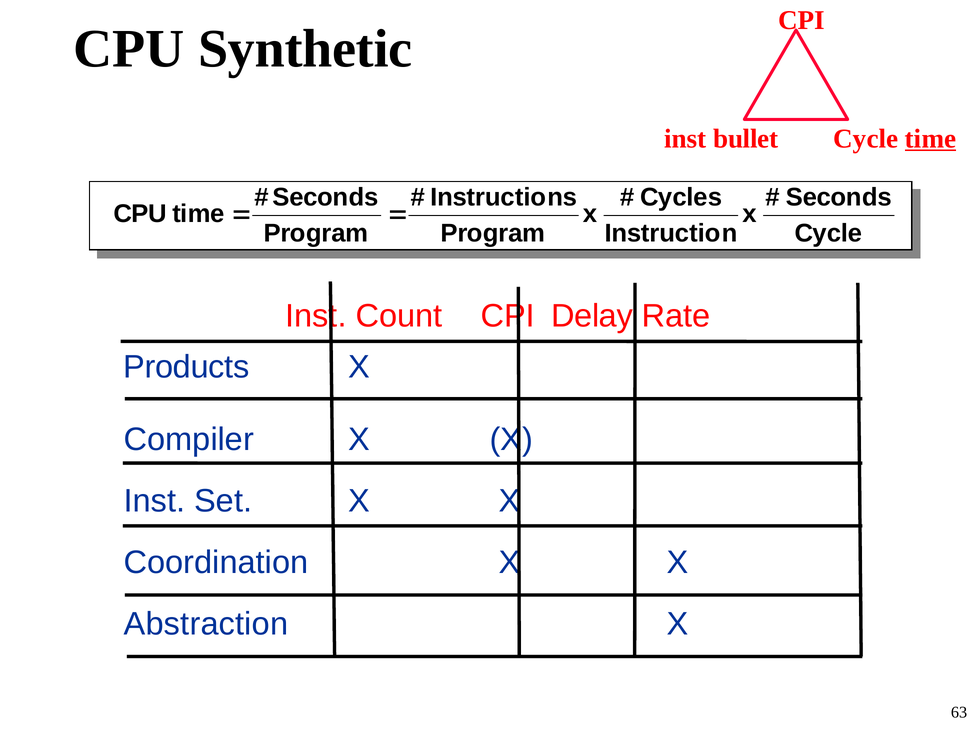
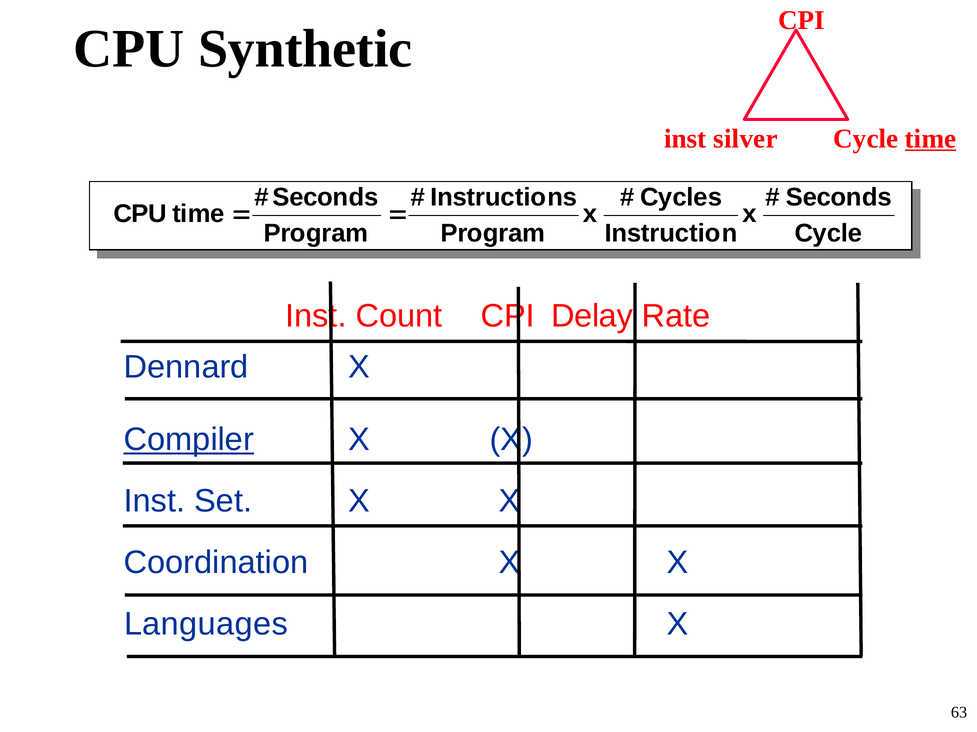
bullet: bullet -> silver
Products: Products -> Dennard
Compiler underline: none -> present
Abstraction: Abstraction -> Languages
